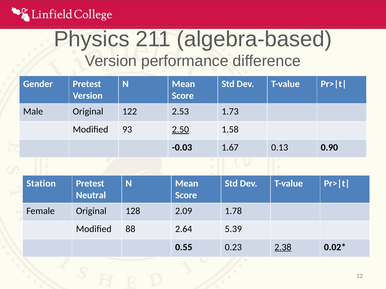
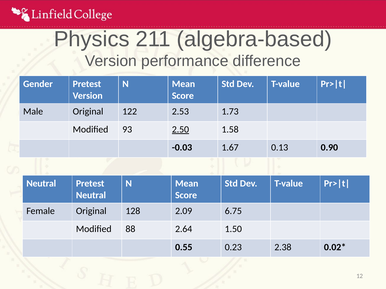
Station at (41, 184): Station -> Neutral
1.78: 1.78 -> 6.75
5.39: 5.39 -> 1.50
2.38 underline: present -> none
